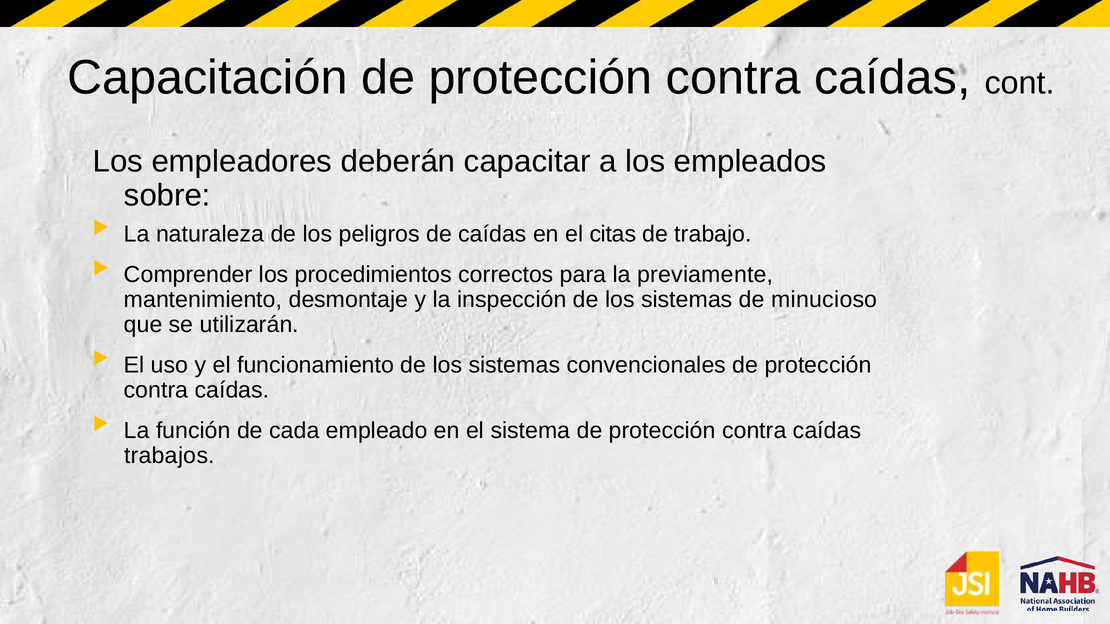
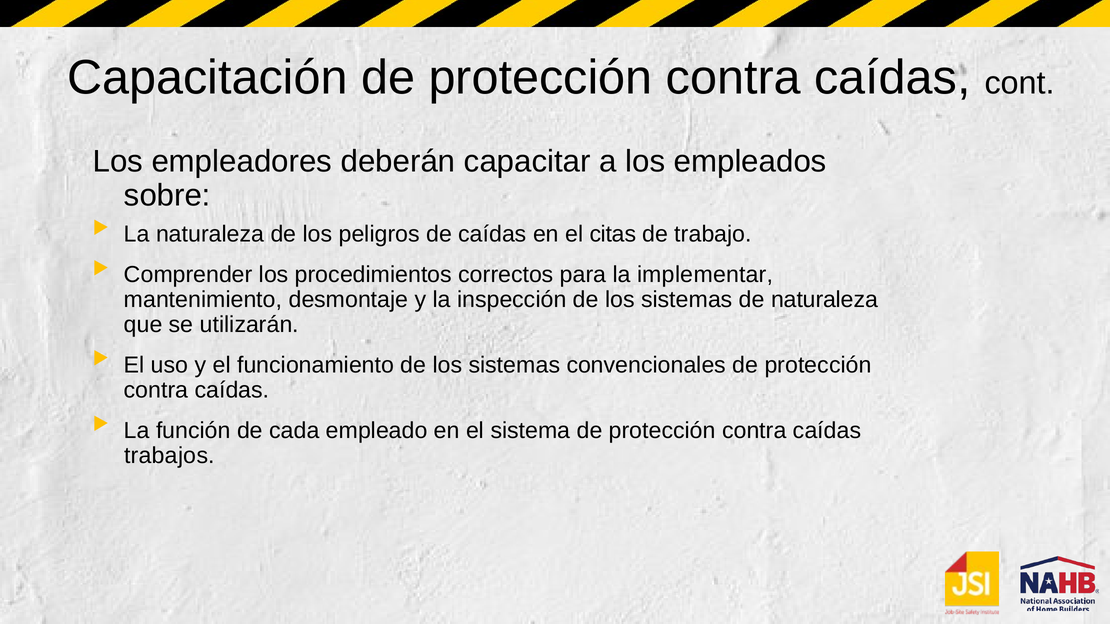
previamente: previamente -> implementar
de minucioso: minucioso -> naturaleza
